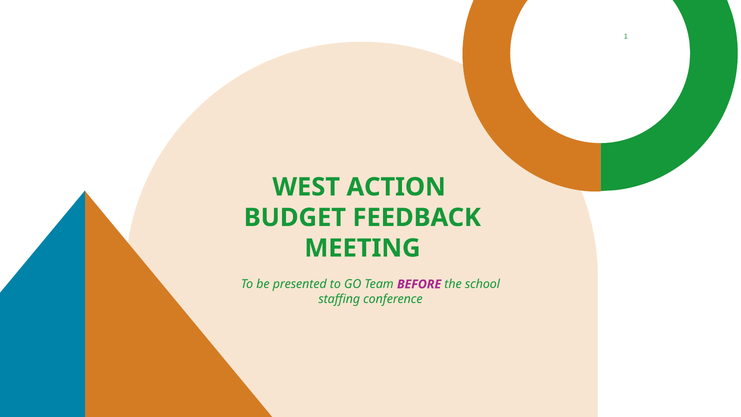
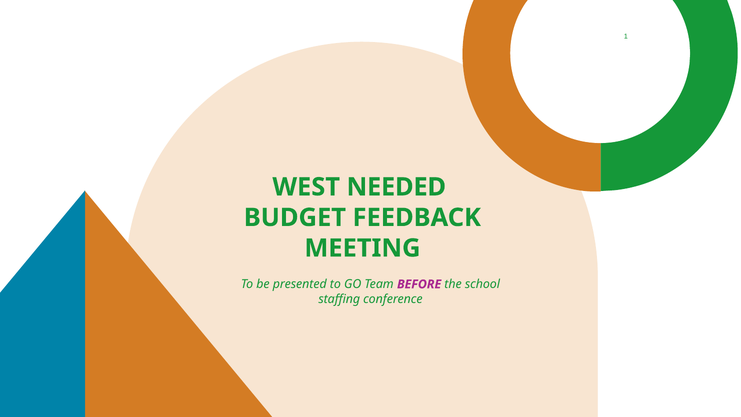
ACTION: ACTION -> NEEDED
